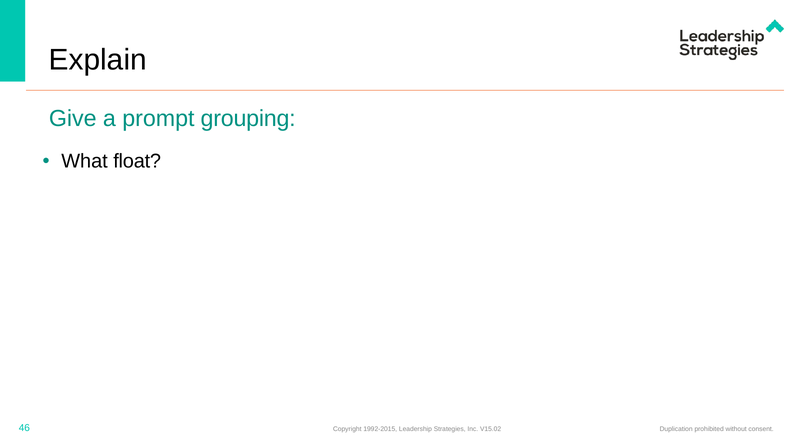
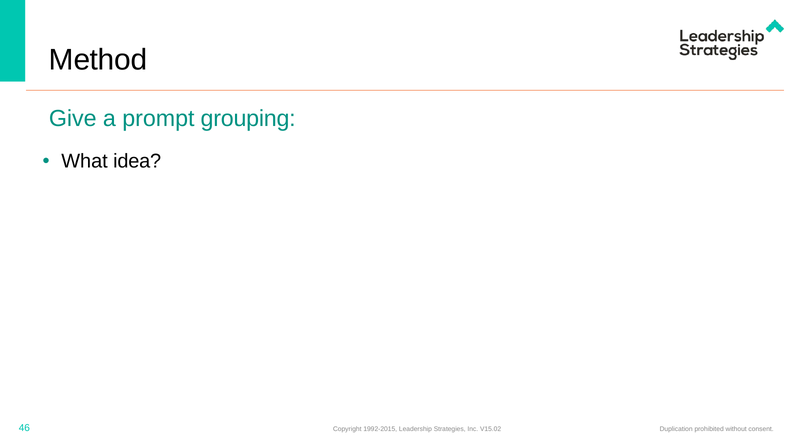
Explain: Explain -> Method
float: float -> idea
